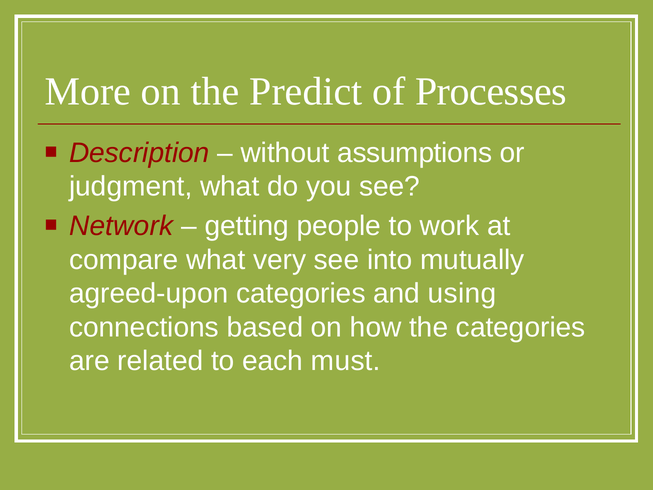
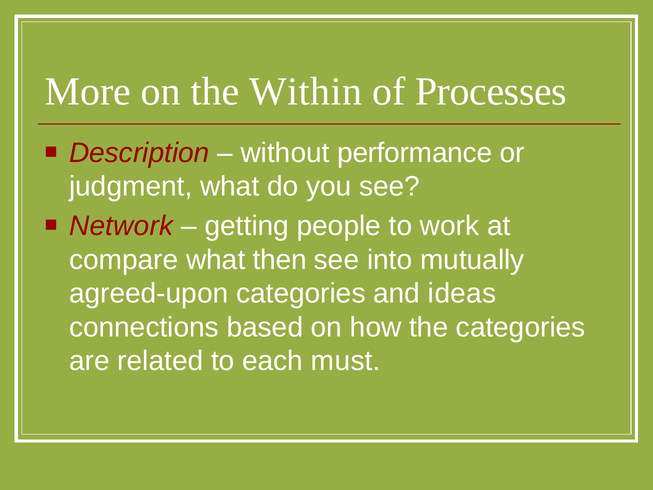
Predict: Predict -> Within
assumptions: assumptions -> performance
very: very -> then
using: using -> ideas
